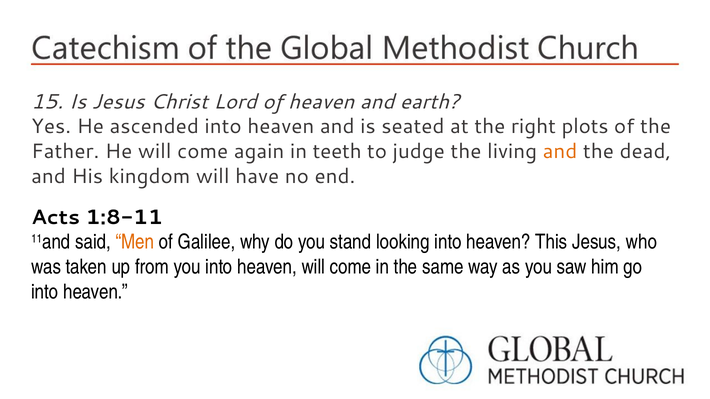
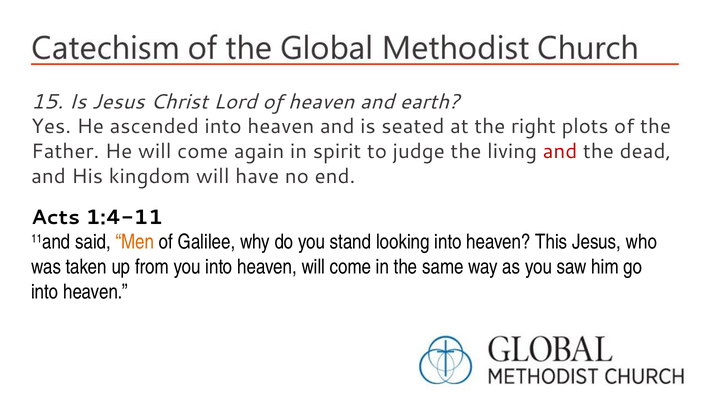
teeth: teeth -> spirit
and at (560, 152) colour: orange -> red
1:8-11: 1:8-11 -> 1:4-11
